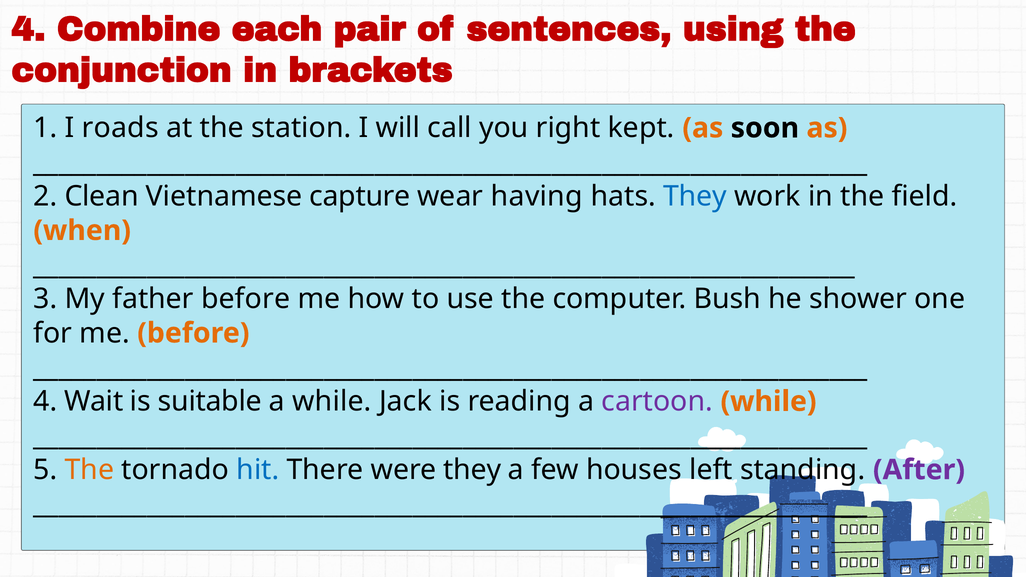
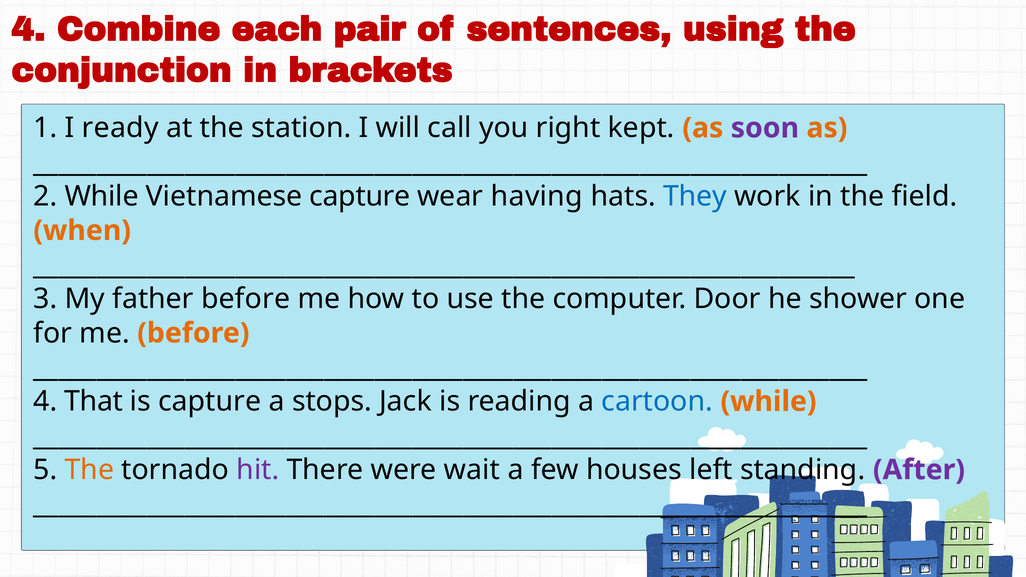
roads: roads -> ready
soon colour: black -> purple
2 Clean: Clean -> While
Bush: Bush -> Door
Wait: Wait -> That
is suitable: suitable -> capture
a while: while -> stops
cartoon colour: purple -> blue
hit colour: blue -> purple
were they: they -> wait
